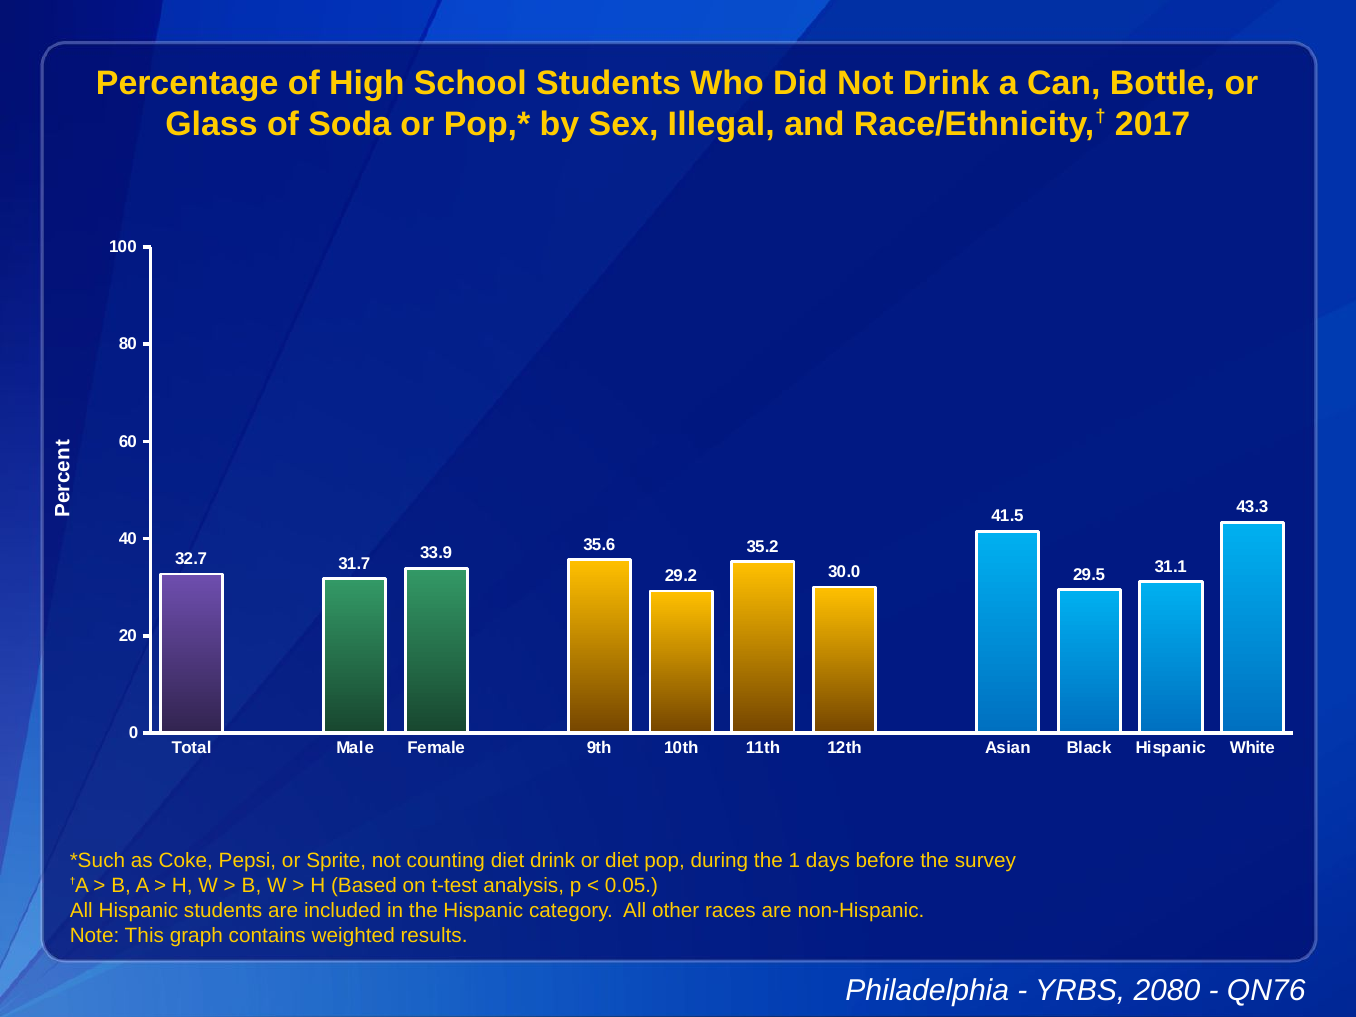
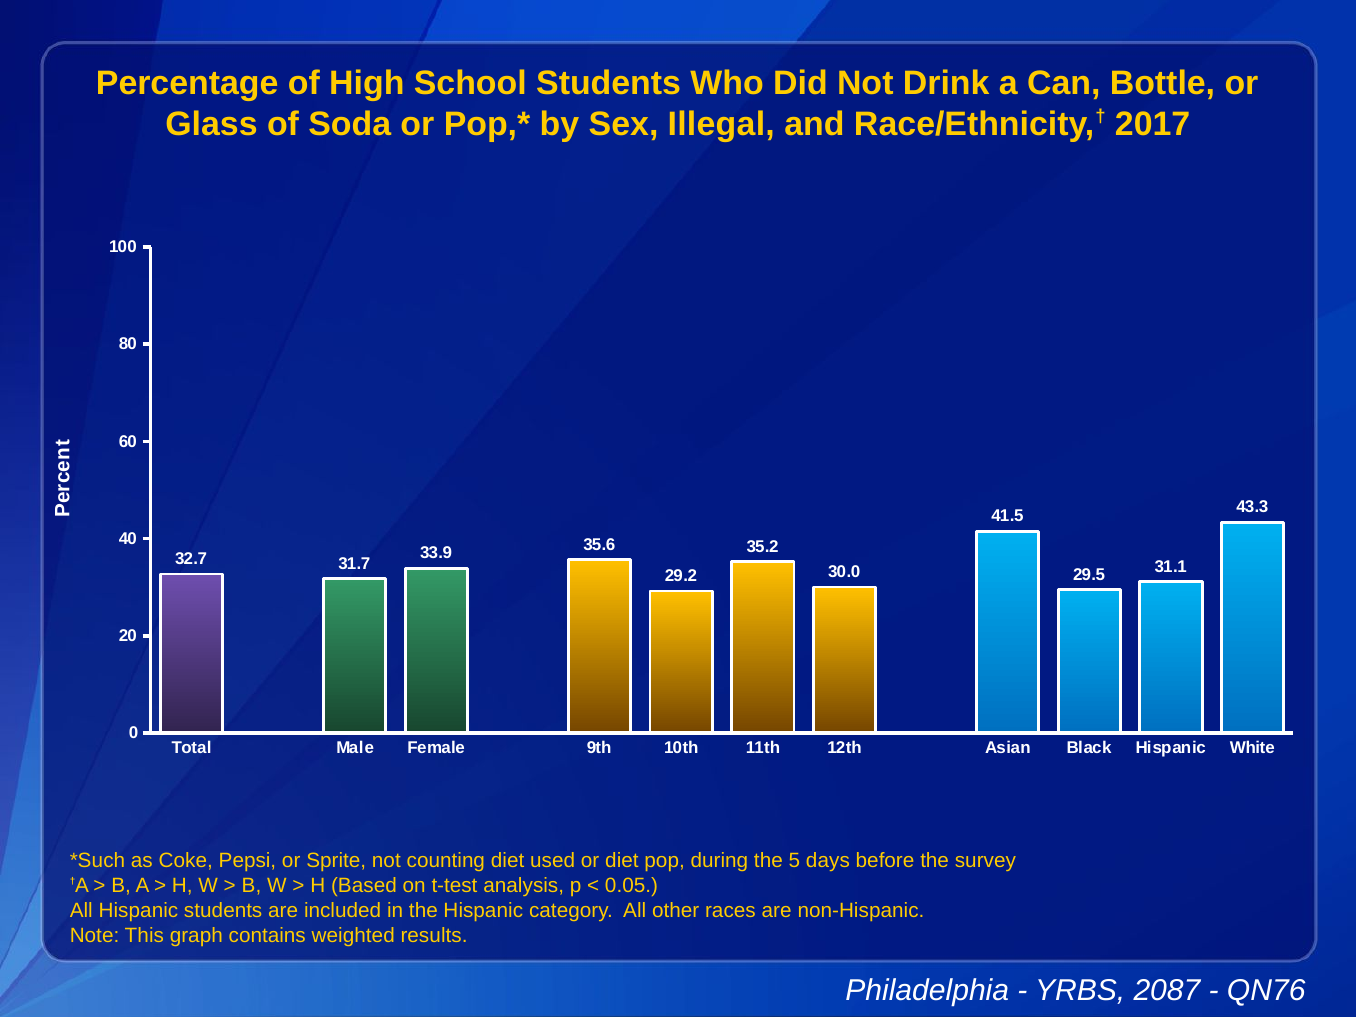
diet drink: drink -> used
1: 1 -> 5
2080: 2080 -> 2087
